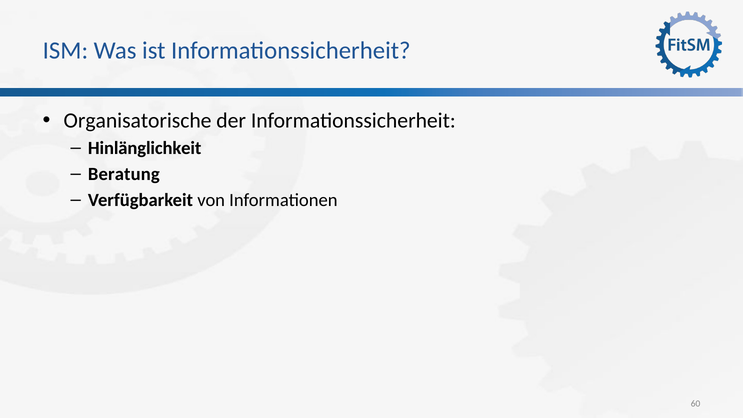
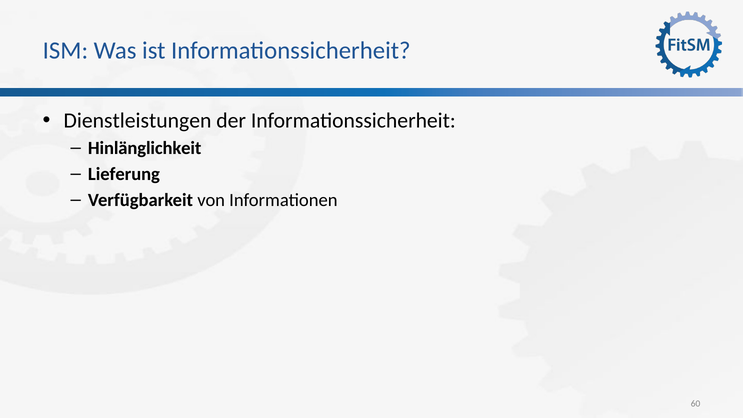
Organisatorische: Organisatorische -> Dienstleistungen
Beratung: Beratung -> Lieferung
